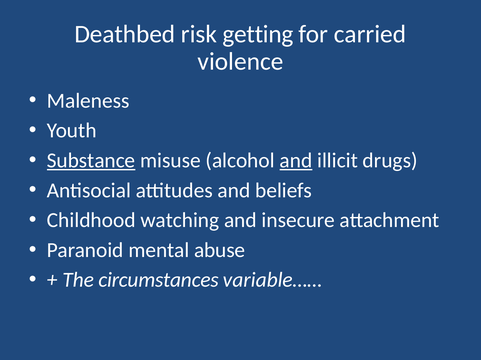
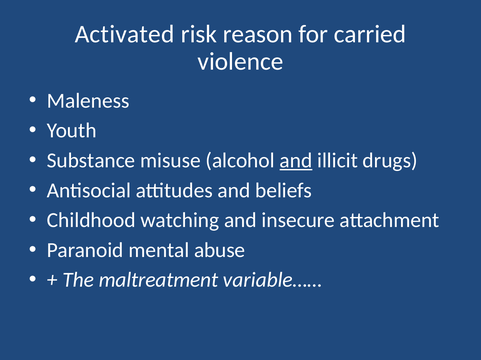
Deathbed: Deathbed -> Activated
getting: getting -> reason
Substance underline: present -> none
circumstances: circumstances -> maltreatment
